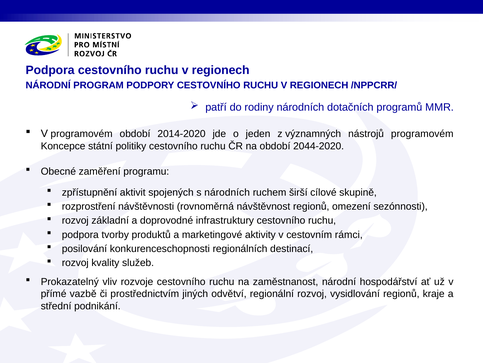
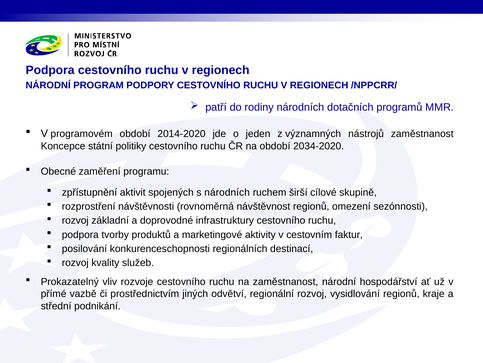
nástrojů programovém: programovém -> zaměstnanost
2044-2020: 2044-2020 -> 2034-2020
rámci: rámci -> faktur
